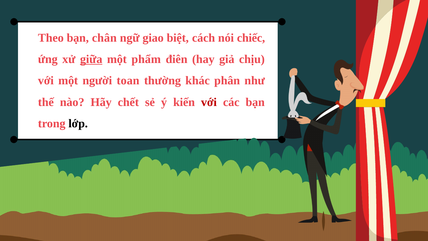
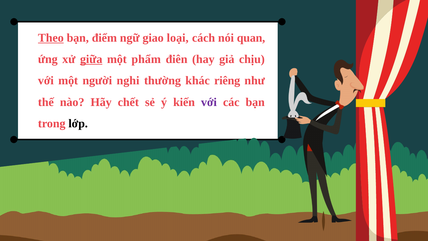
Theo underline: none -> present
chân: chân -> điểm
biệt: biệt -> loại
chiếc: chiếc -> quan
toan: toan -> nghi
phân: phân -> riêng
với at (209, 102) colour: red -> purple
